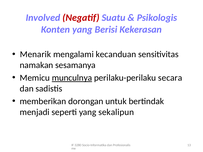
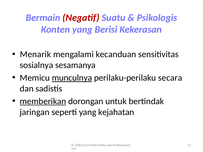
Involved: Involved -> Bermain
namakan: namakan -> sosialnya
memberikan underline: none -> present
menjadi: menjadi -> jaringan
sekalipun: sekalipun -> kejahatan
